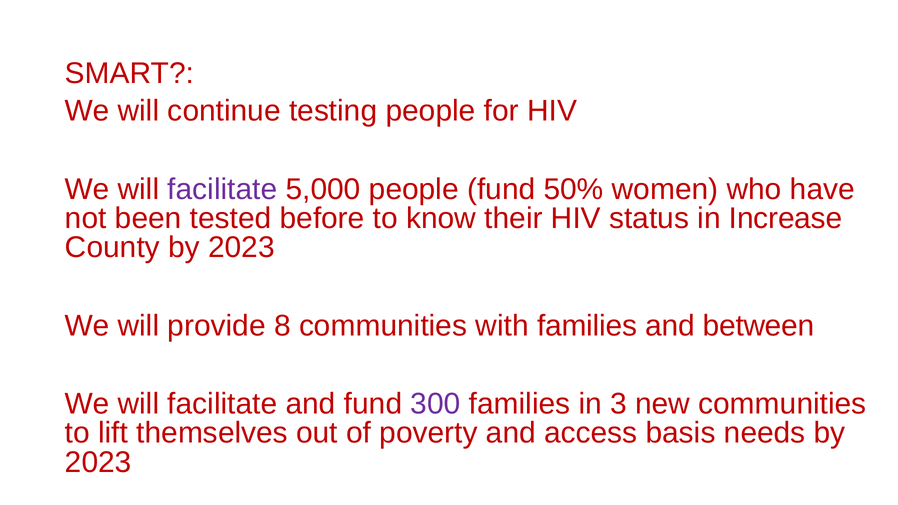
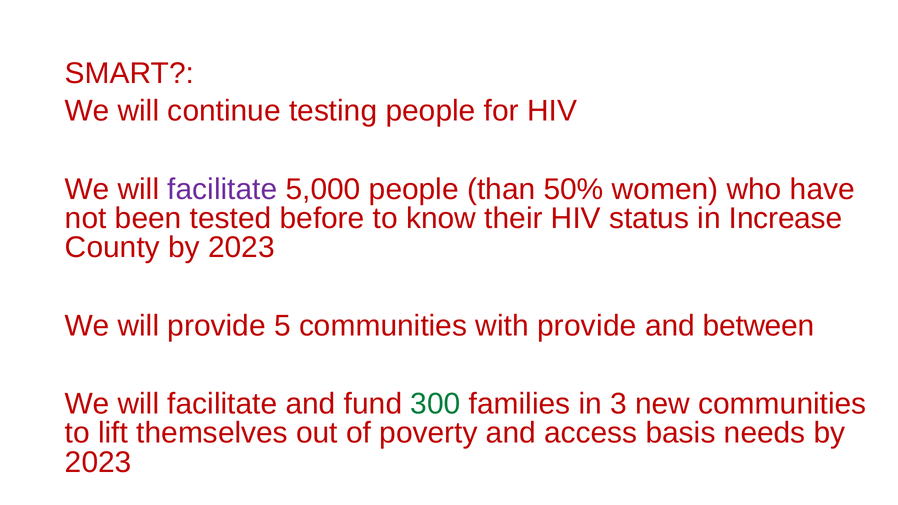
people fund: fund -> than
8: 8 -> 5
with families: families -> provide
300 colour: purple -> green
